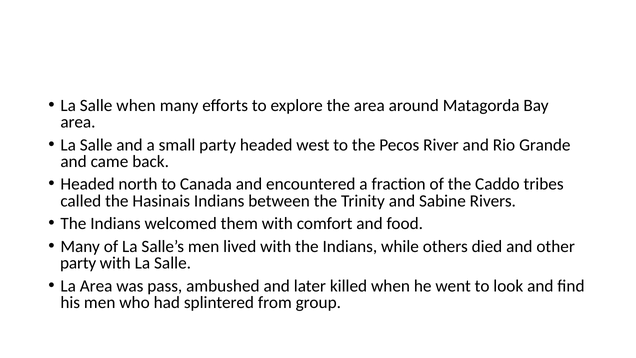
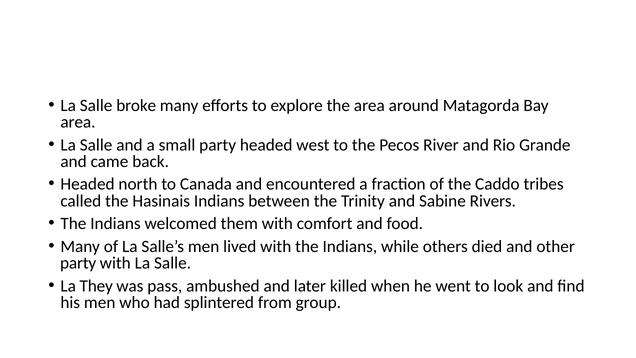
Salle when: when -> broke
La Area: Area -> They
